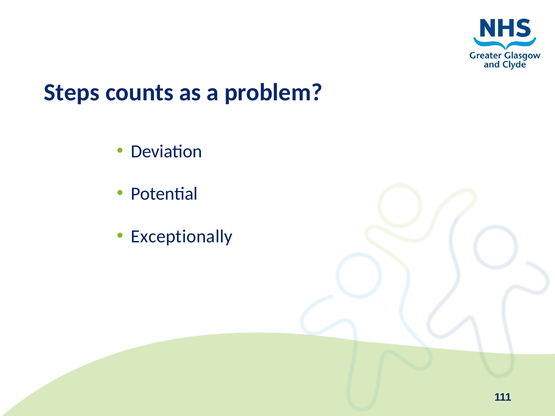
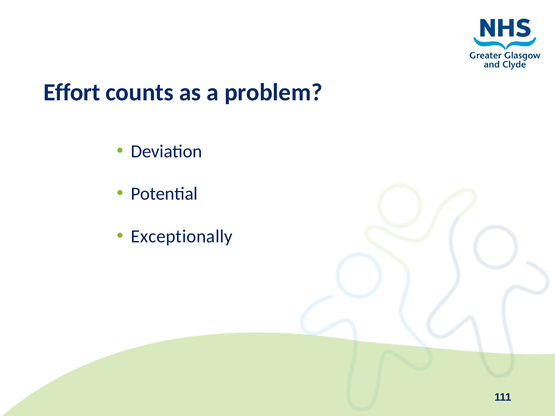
Steps: Steps -> Effort
